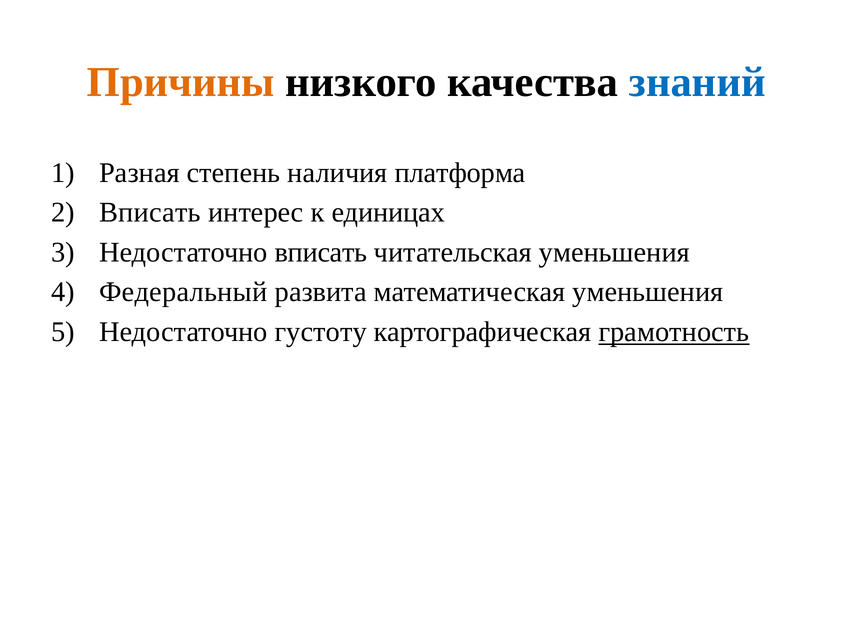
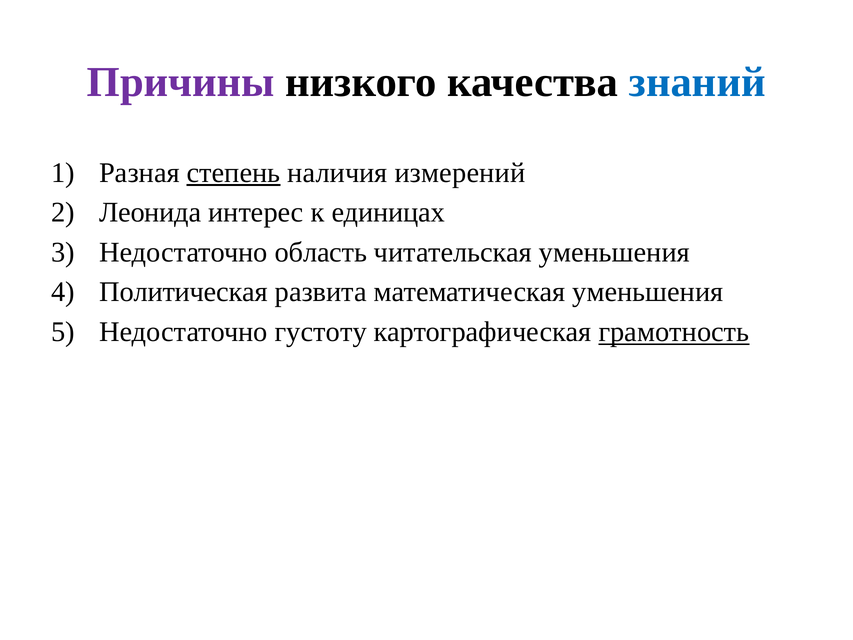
Причины colour: orange -> purple
степень underline: none -> present
платформа: платформа -> измерений
Вписать at (150, 212): Вписать -> Леонида
Недостаточно вписать: вписать -> область
Федеральный: Федеральный -> Политическая
